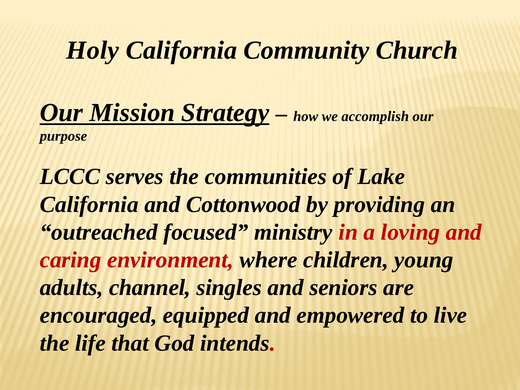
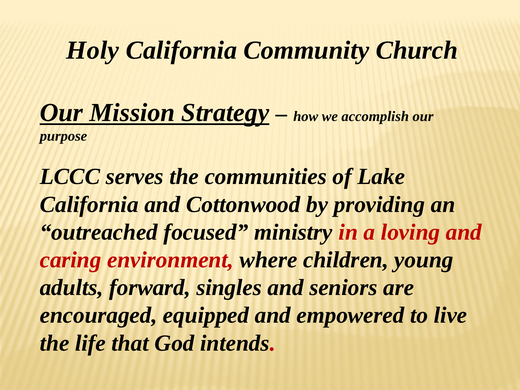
channel: channel -> forward
